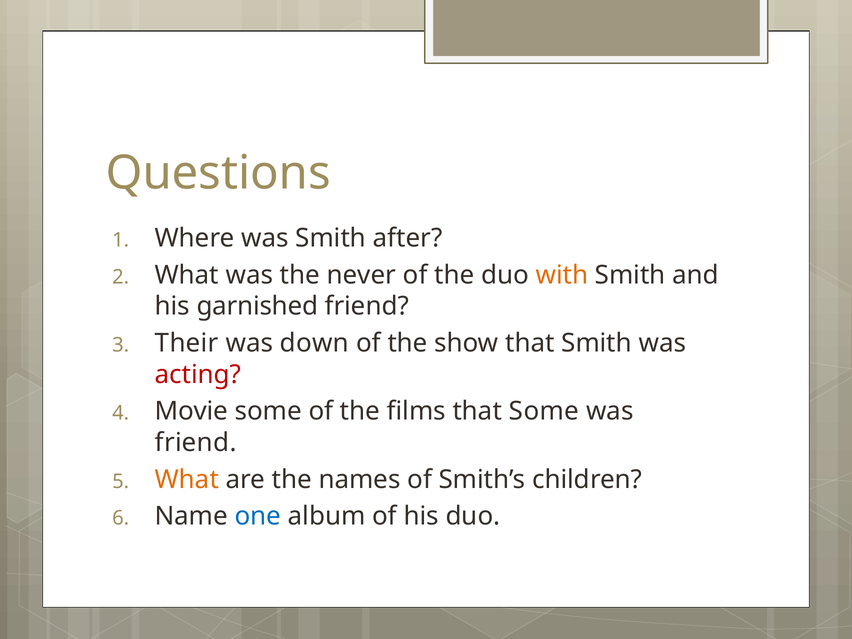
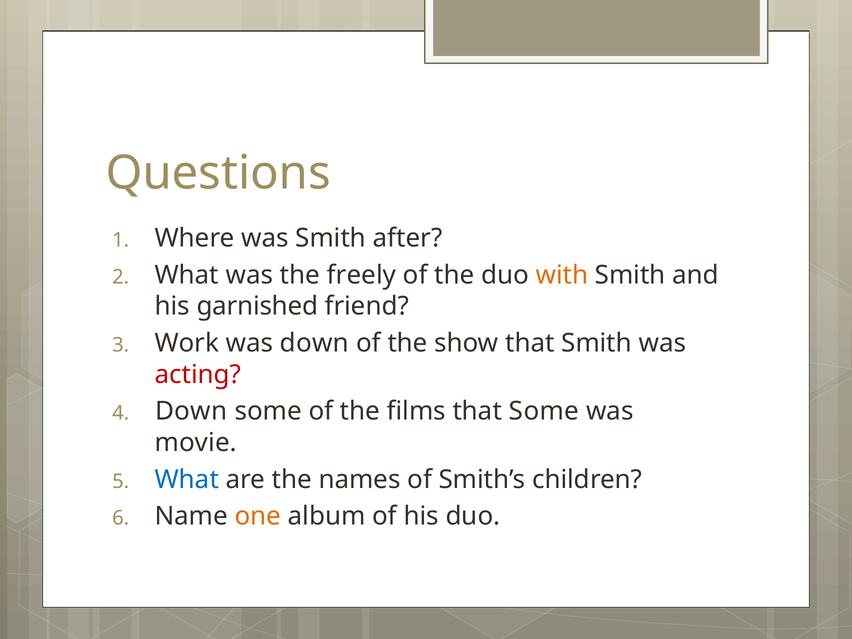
never: never -> freely
Their: Their -> Work
Movie at (191, 411): Movie -> Down
friend at (196, 443): friend -> movie
What at (187, 479) colour: orange -> blue
one colour: blue -> orange
